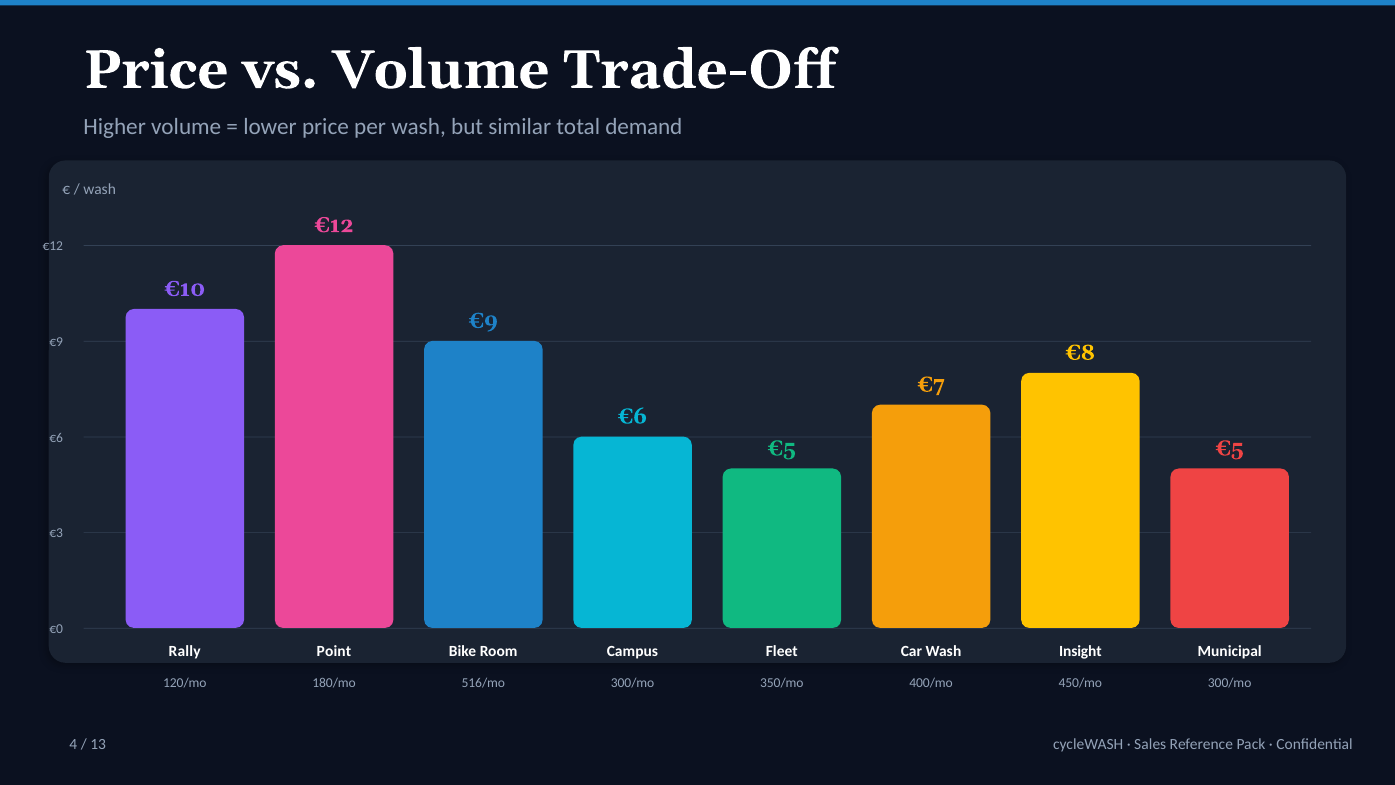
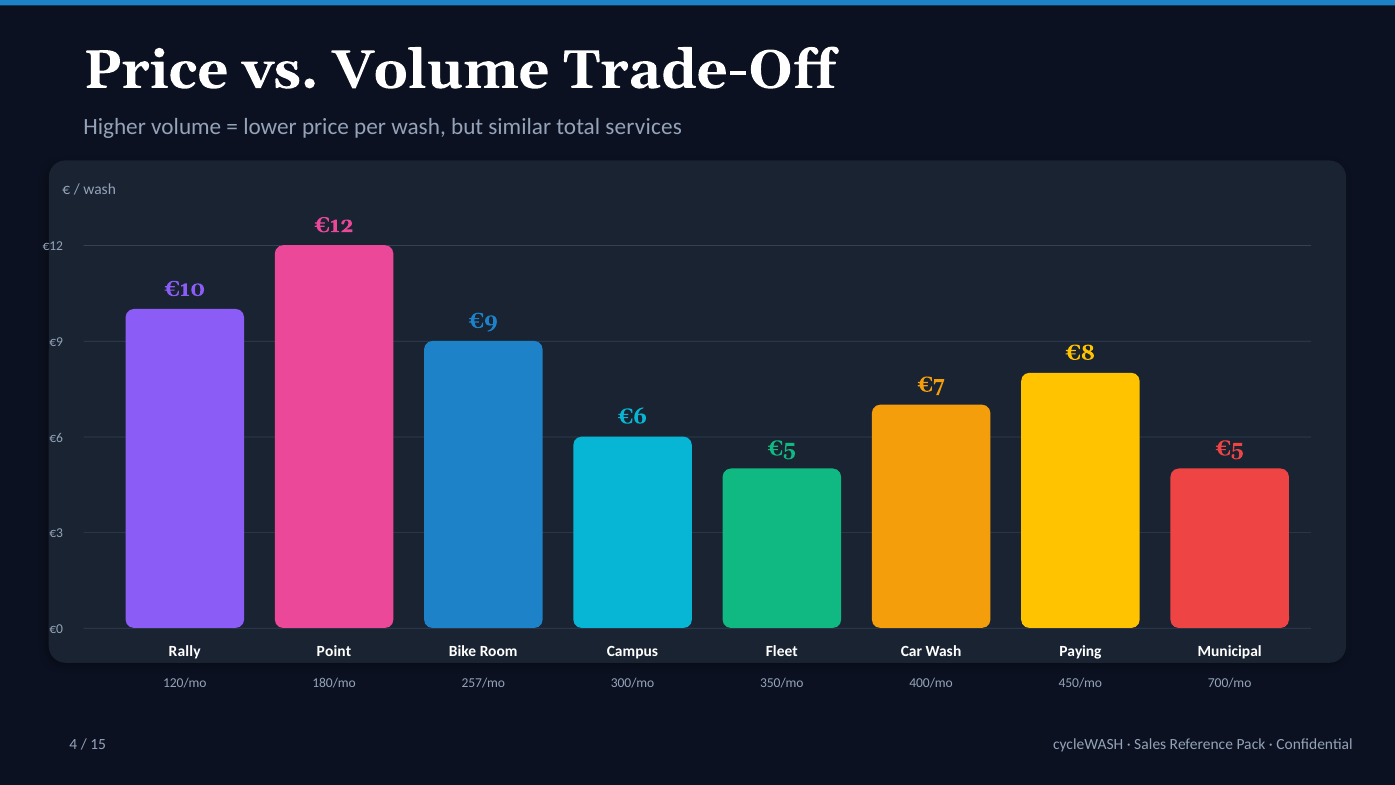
demand: demand -> services
Insight: Insight -> Paying
516/mo: 516/mo -> 257/mo
300/mo at (1230, 683): 300/mo -> 700/mo
13: 13 -> 15
